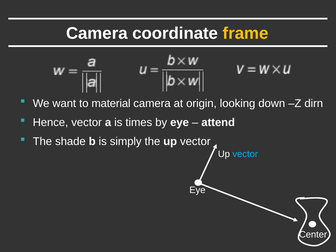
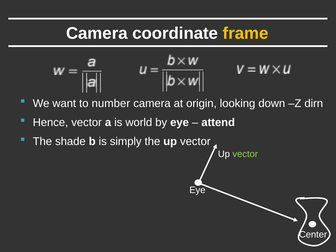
material: material -> number
times: times -> world
vector at (245, 154) colour: light blue -> light green
